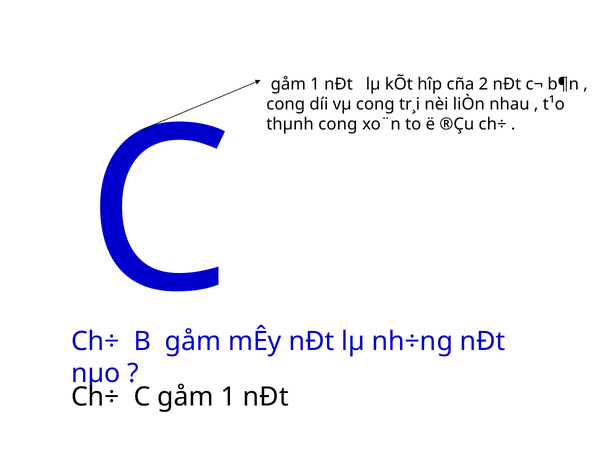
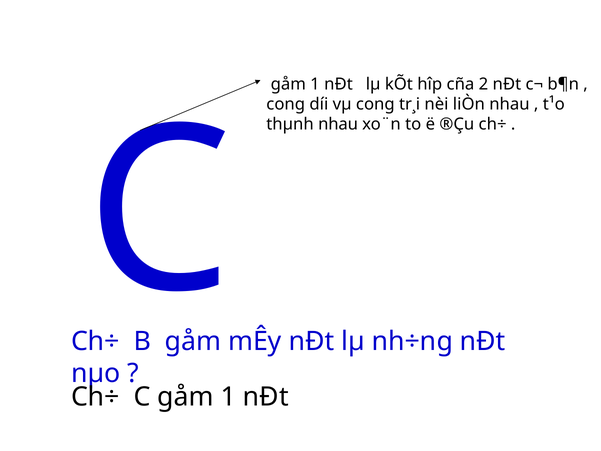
thµnh cong: cong -> nhau
